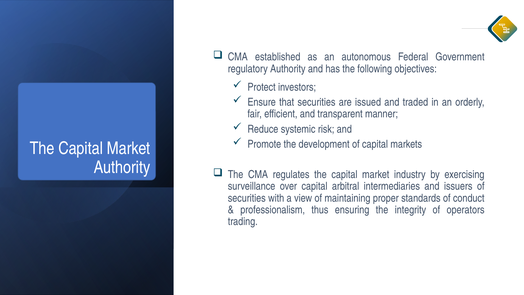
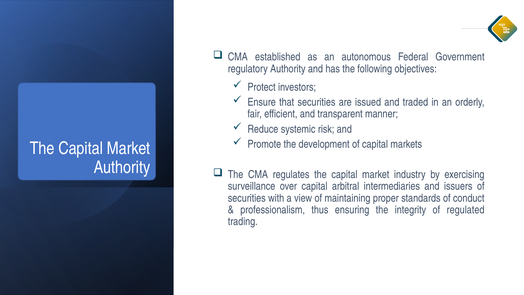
operators: operators -> regulated
